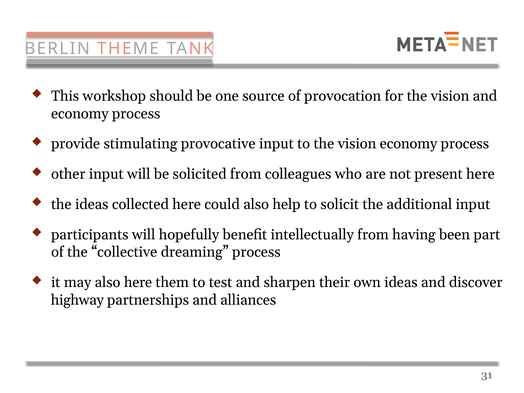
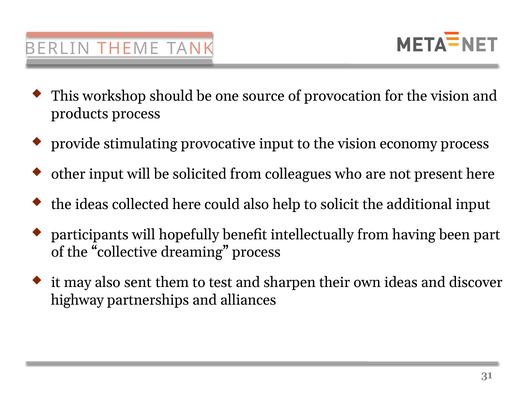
economy at (80, 114): economy -> products
also here: here -> sent
